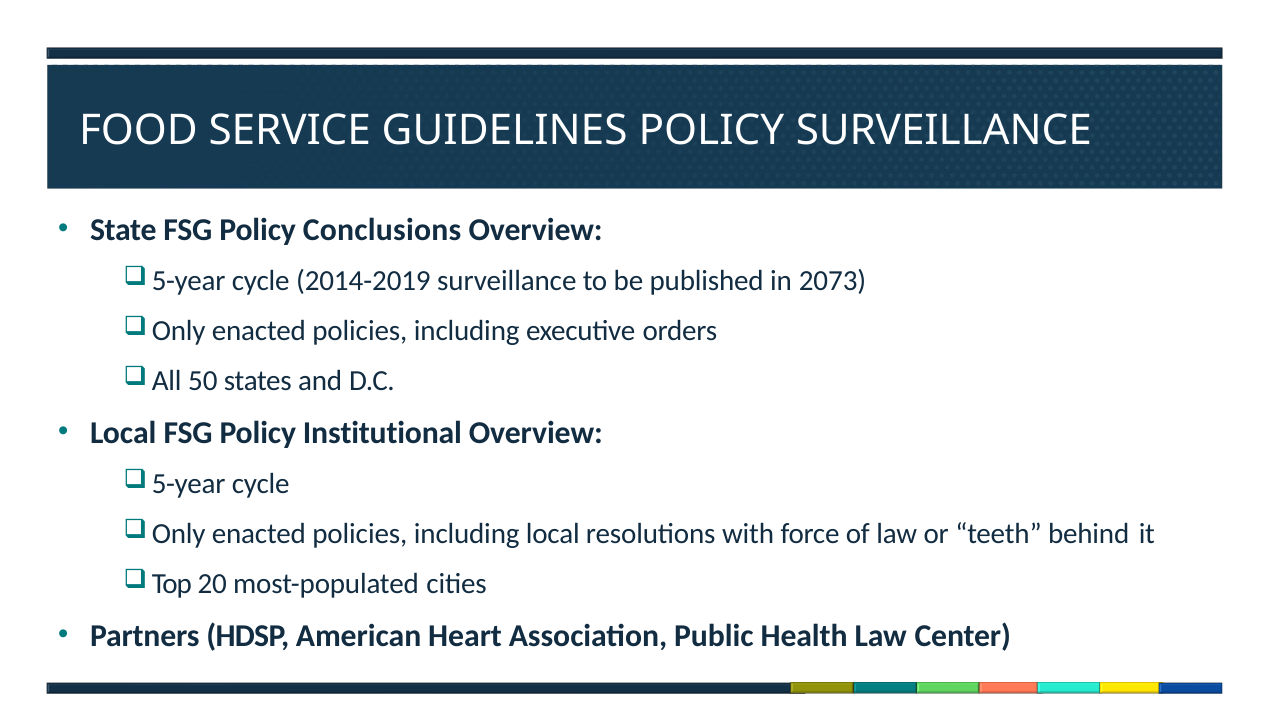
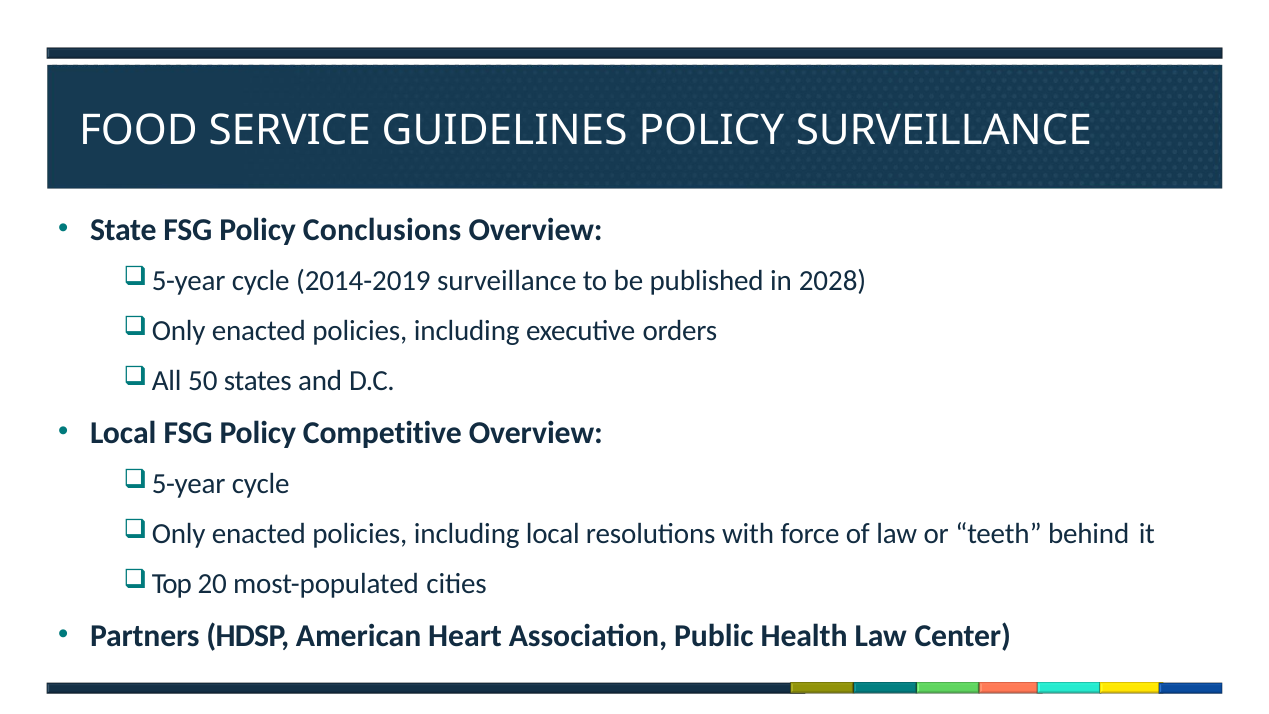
2073: 2073 -> 2028
Institutional: Institutional -> Competitive
